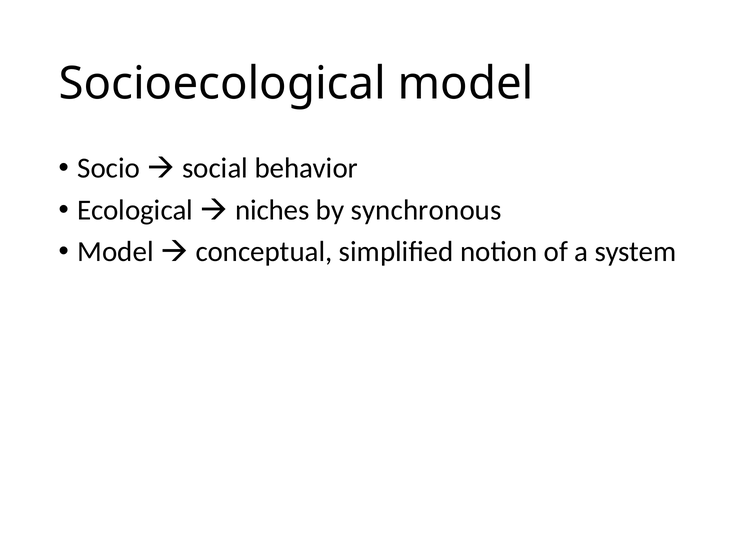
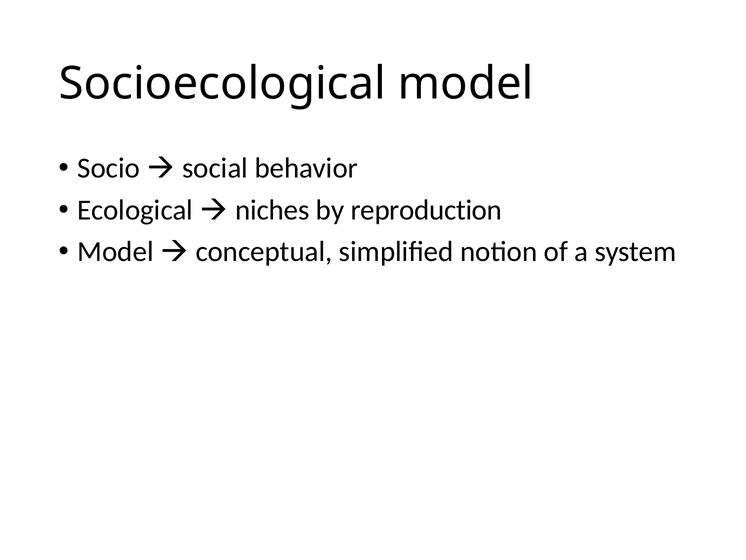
synchronous: synchronous -> reproduction
